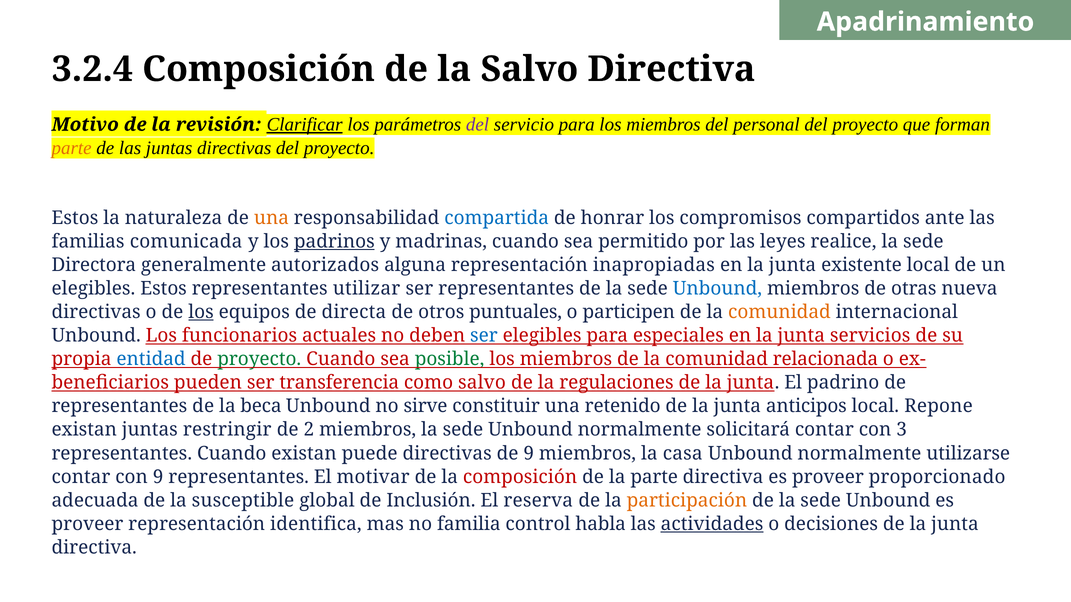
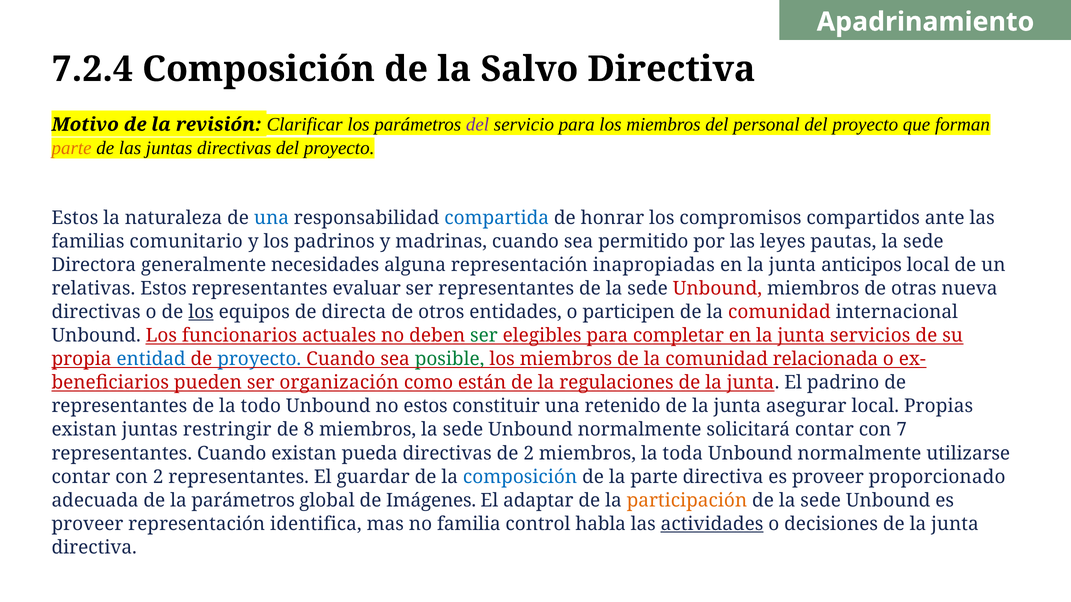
3.2.4: 3.2.4 -> 7.2.4
Clarificar underline: present -> none
una at (271, 218) colour: orange -> blue
comunicada: comunicada -> comunitario
padrinos underline: present -> none
realice: realice -> pautas
autorizados: autorizados -> necesidades
existente: existente -> anticipos
elegibles at (93, 289): elegibles -> relativas
utilizar: utilizar -> evaluar
Unbound at (717, 289) colour: blue -> red
puntuales: puntuales -> entidades
comunidad at (779, 312) colour: orange -> red
ser at (484, 336) colour: blue -> green
especiales: especiales -> completar
proyecto at (259, 359) colour: green -> blue
transferencia: transferencia -> organización
como salvo: salvo -> están
beca: beca -> todo
no sirve: sirve -> estos
anticipos: anticipos -> asegurar
Repone: Repone -> Propias
2: 2 -> 8
3: 3 -> 7
puede: puede -> pueda
de 9: 9 -> 2
casa: casa -> toda
con 9: 9 -> 2
motivar: motivar -> guardar
composición at (520, 477) colour: red -> blue
la susceptible: susceptible -> parámetros
Inclusión: Inclusión -> Imágenes
reserva: reserva -> adaptar
